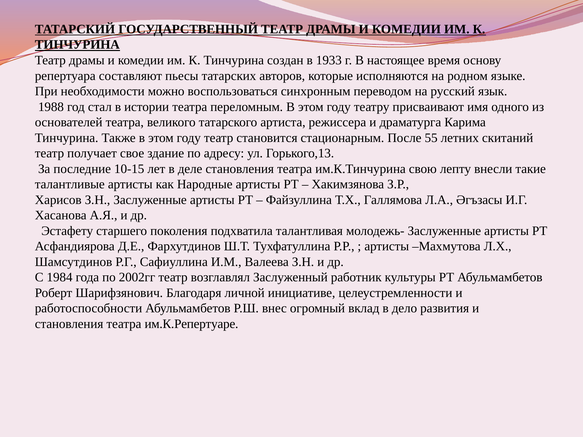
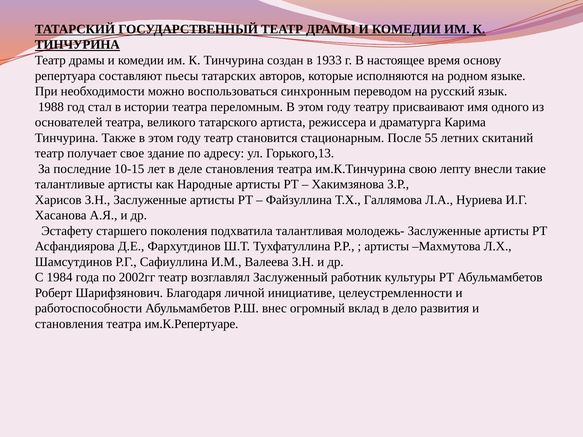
Әгъзасы: Әгъзасы -> Нуриева
